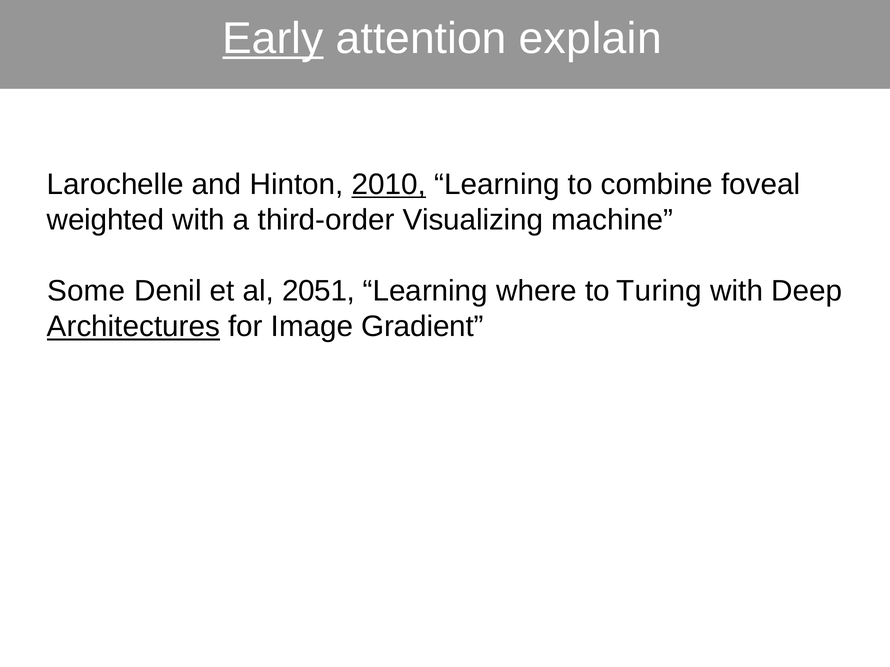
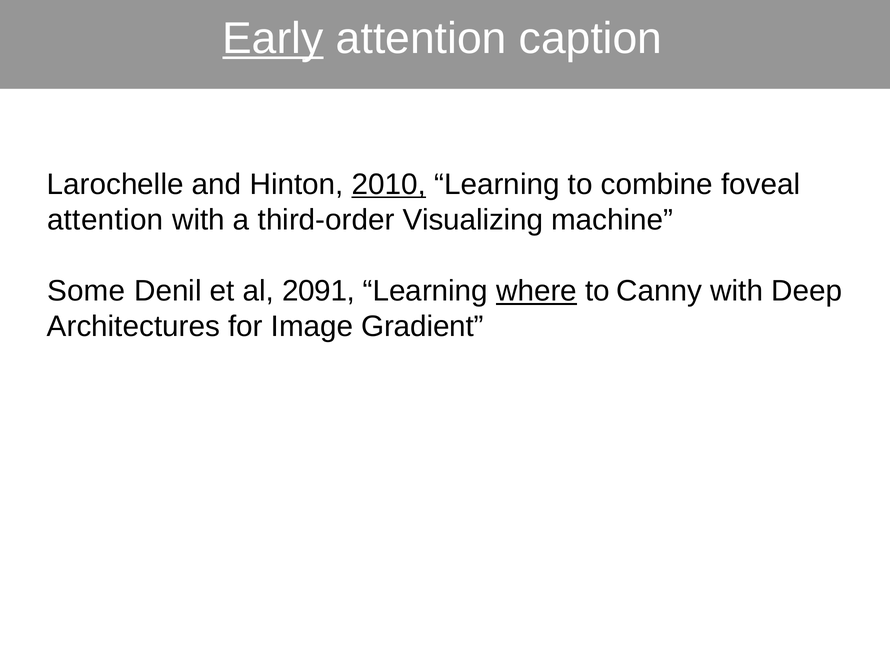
explain: explain -> caption
weighted at (106, 220): weighted -> attention
2051: 2051 -> 2091
where underline: none -> present
Turing: Turing -> Canny
Architectures underline: present -> none
